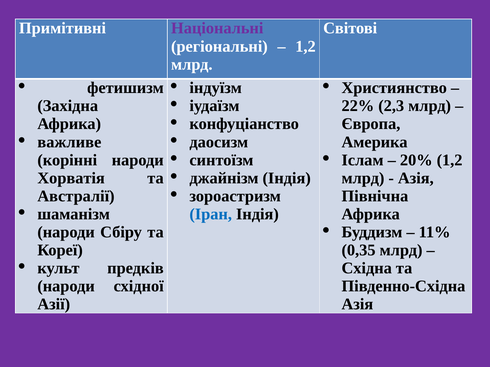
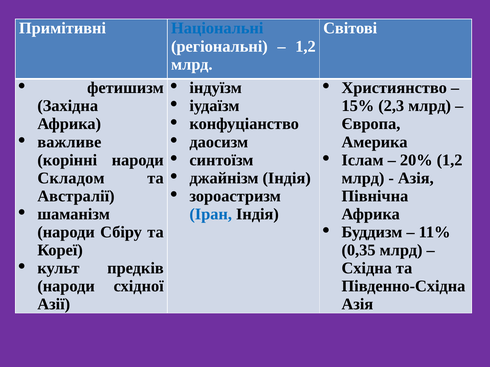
Національні colour: purple -> blue
22%: 22% -> 15%
Хорватія: Хорватія -> Складом
